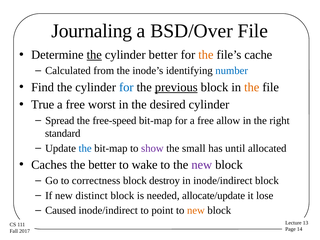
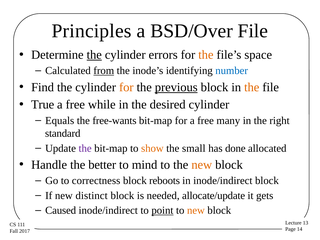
Journaling: Journaling -> Principles
cylinder better: better -> errors
cache: cache -> space
from underline: none -> present
for at (126, 87) colour: blue -> orange
worst: worst -> while
Spread: Spread -> Equals
free-speed: free-speed -> free-wants
allow: allow -> many
the at (85, 148) colour: blue -> purple
show colour: purple -> orange
until: until -> done
Caches: Caches -> Handle
wake: wake -> mind
new at (202, 165) colour: purple -> orange
destroy: destroy -> reboots
lose: lose -> gets
point underline: none -> present
